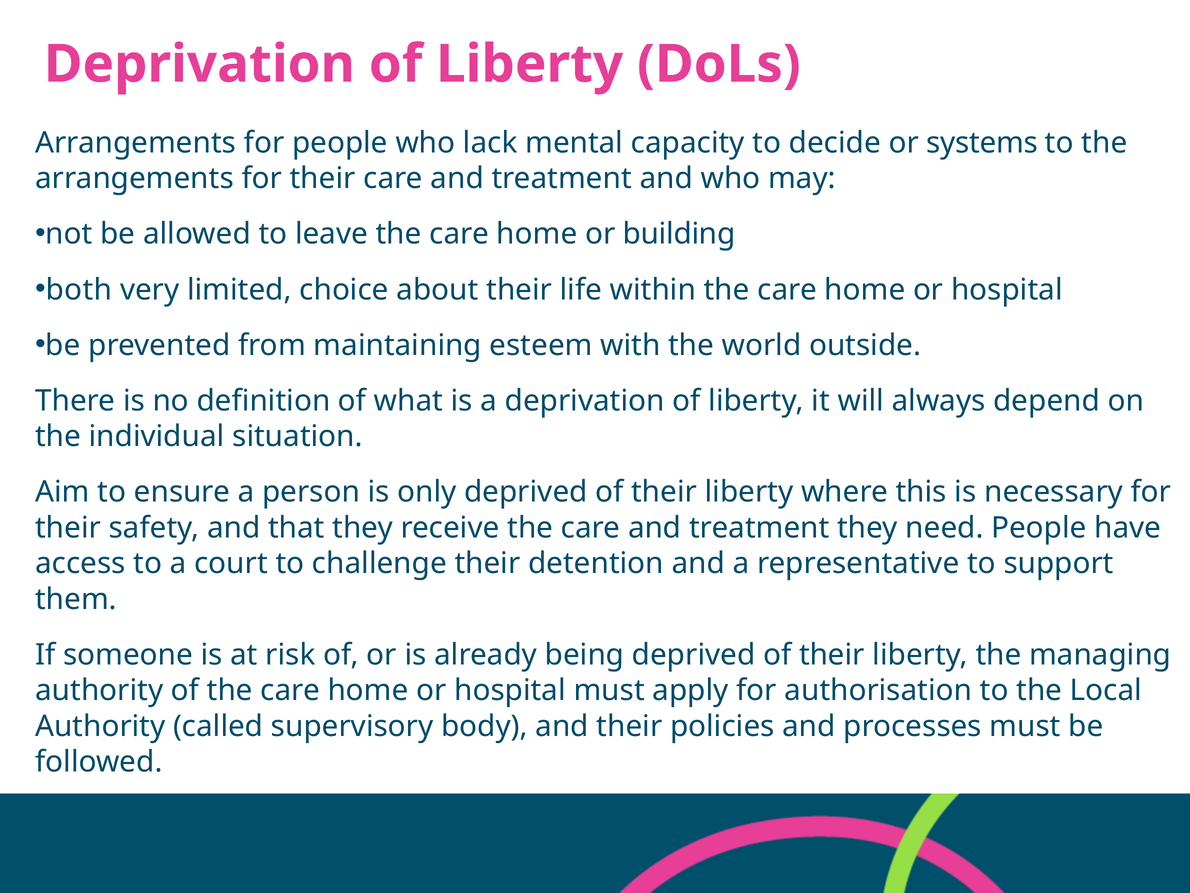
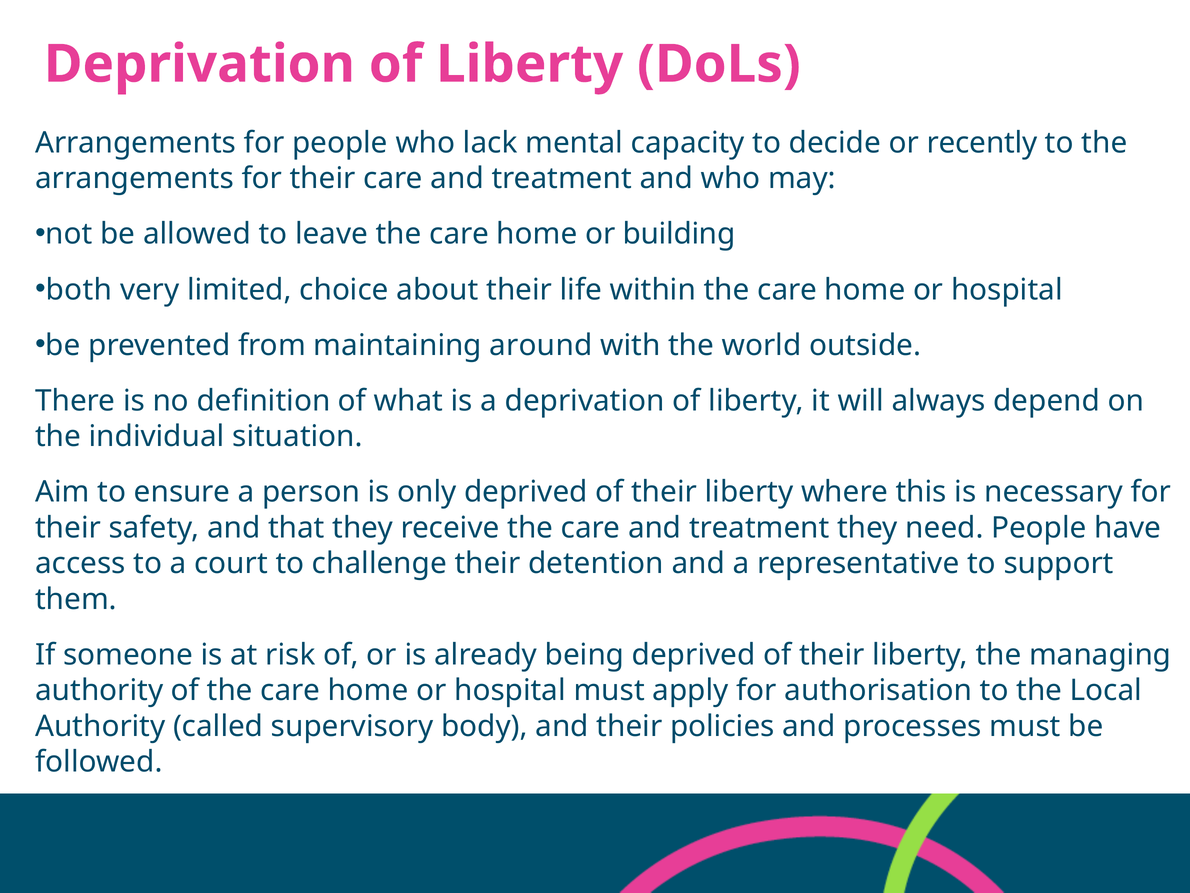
systems: systems -> recently
esteem: esteem -> around
